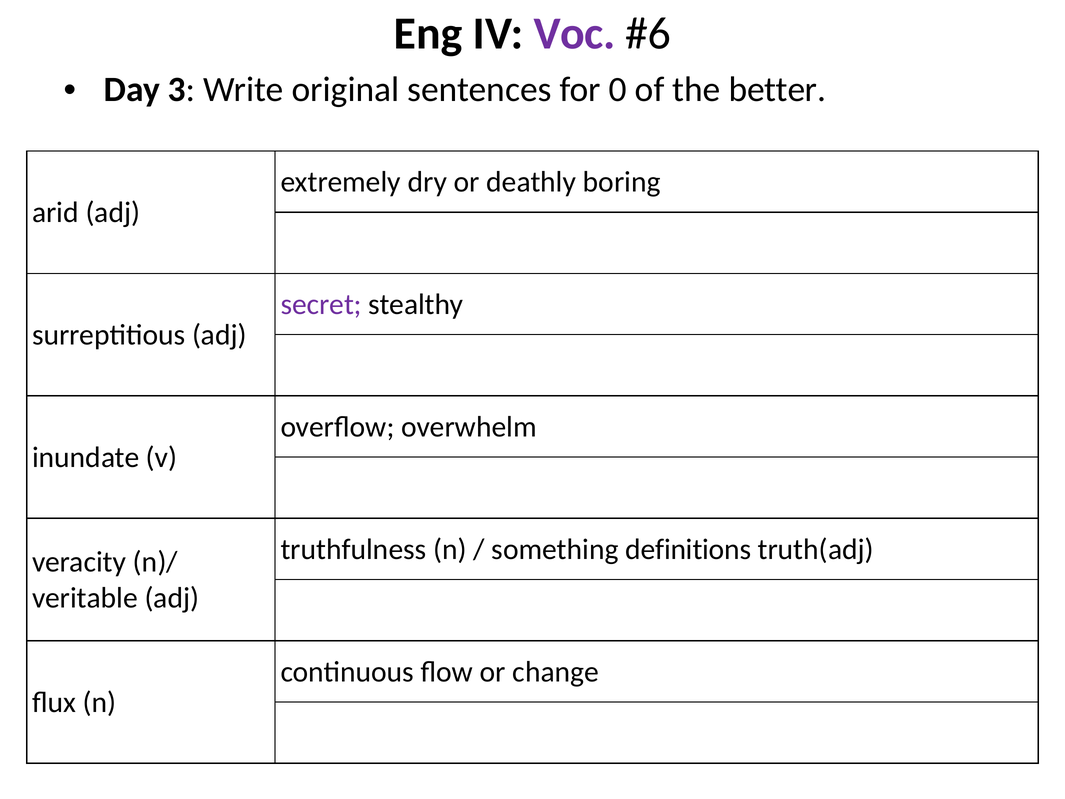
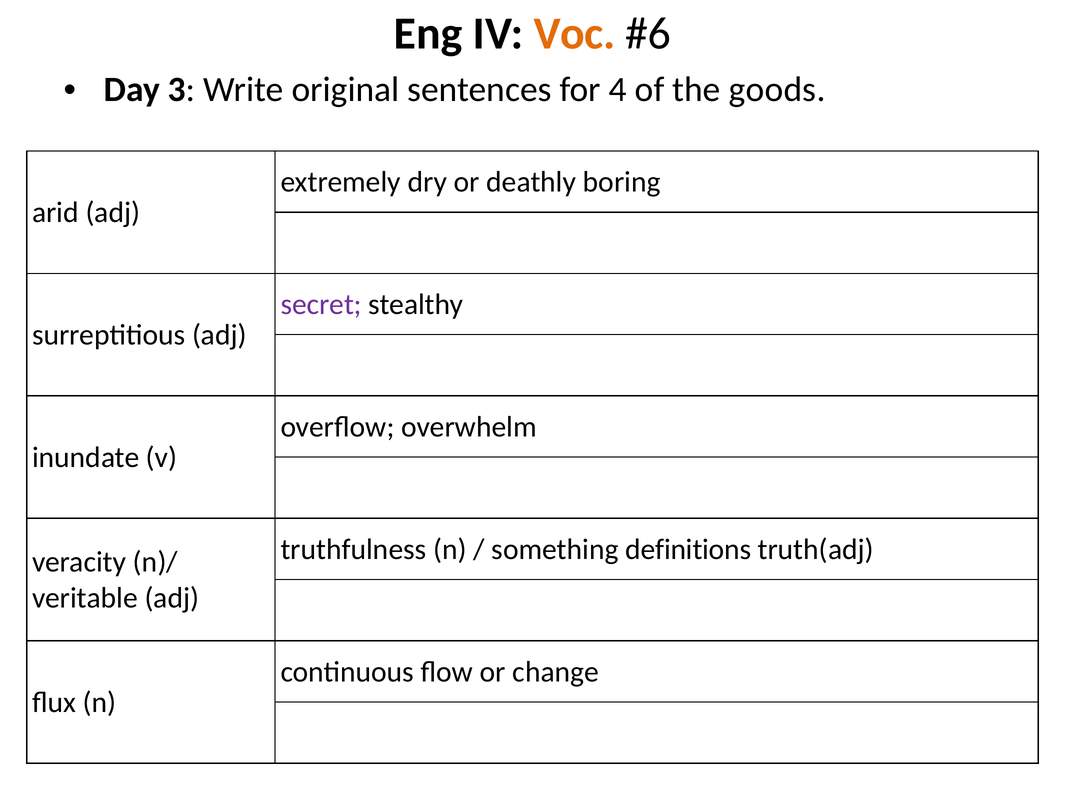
Voc colour: purple -> orange
0: 0 -> 4
better: better -> goods
